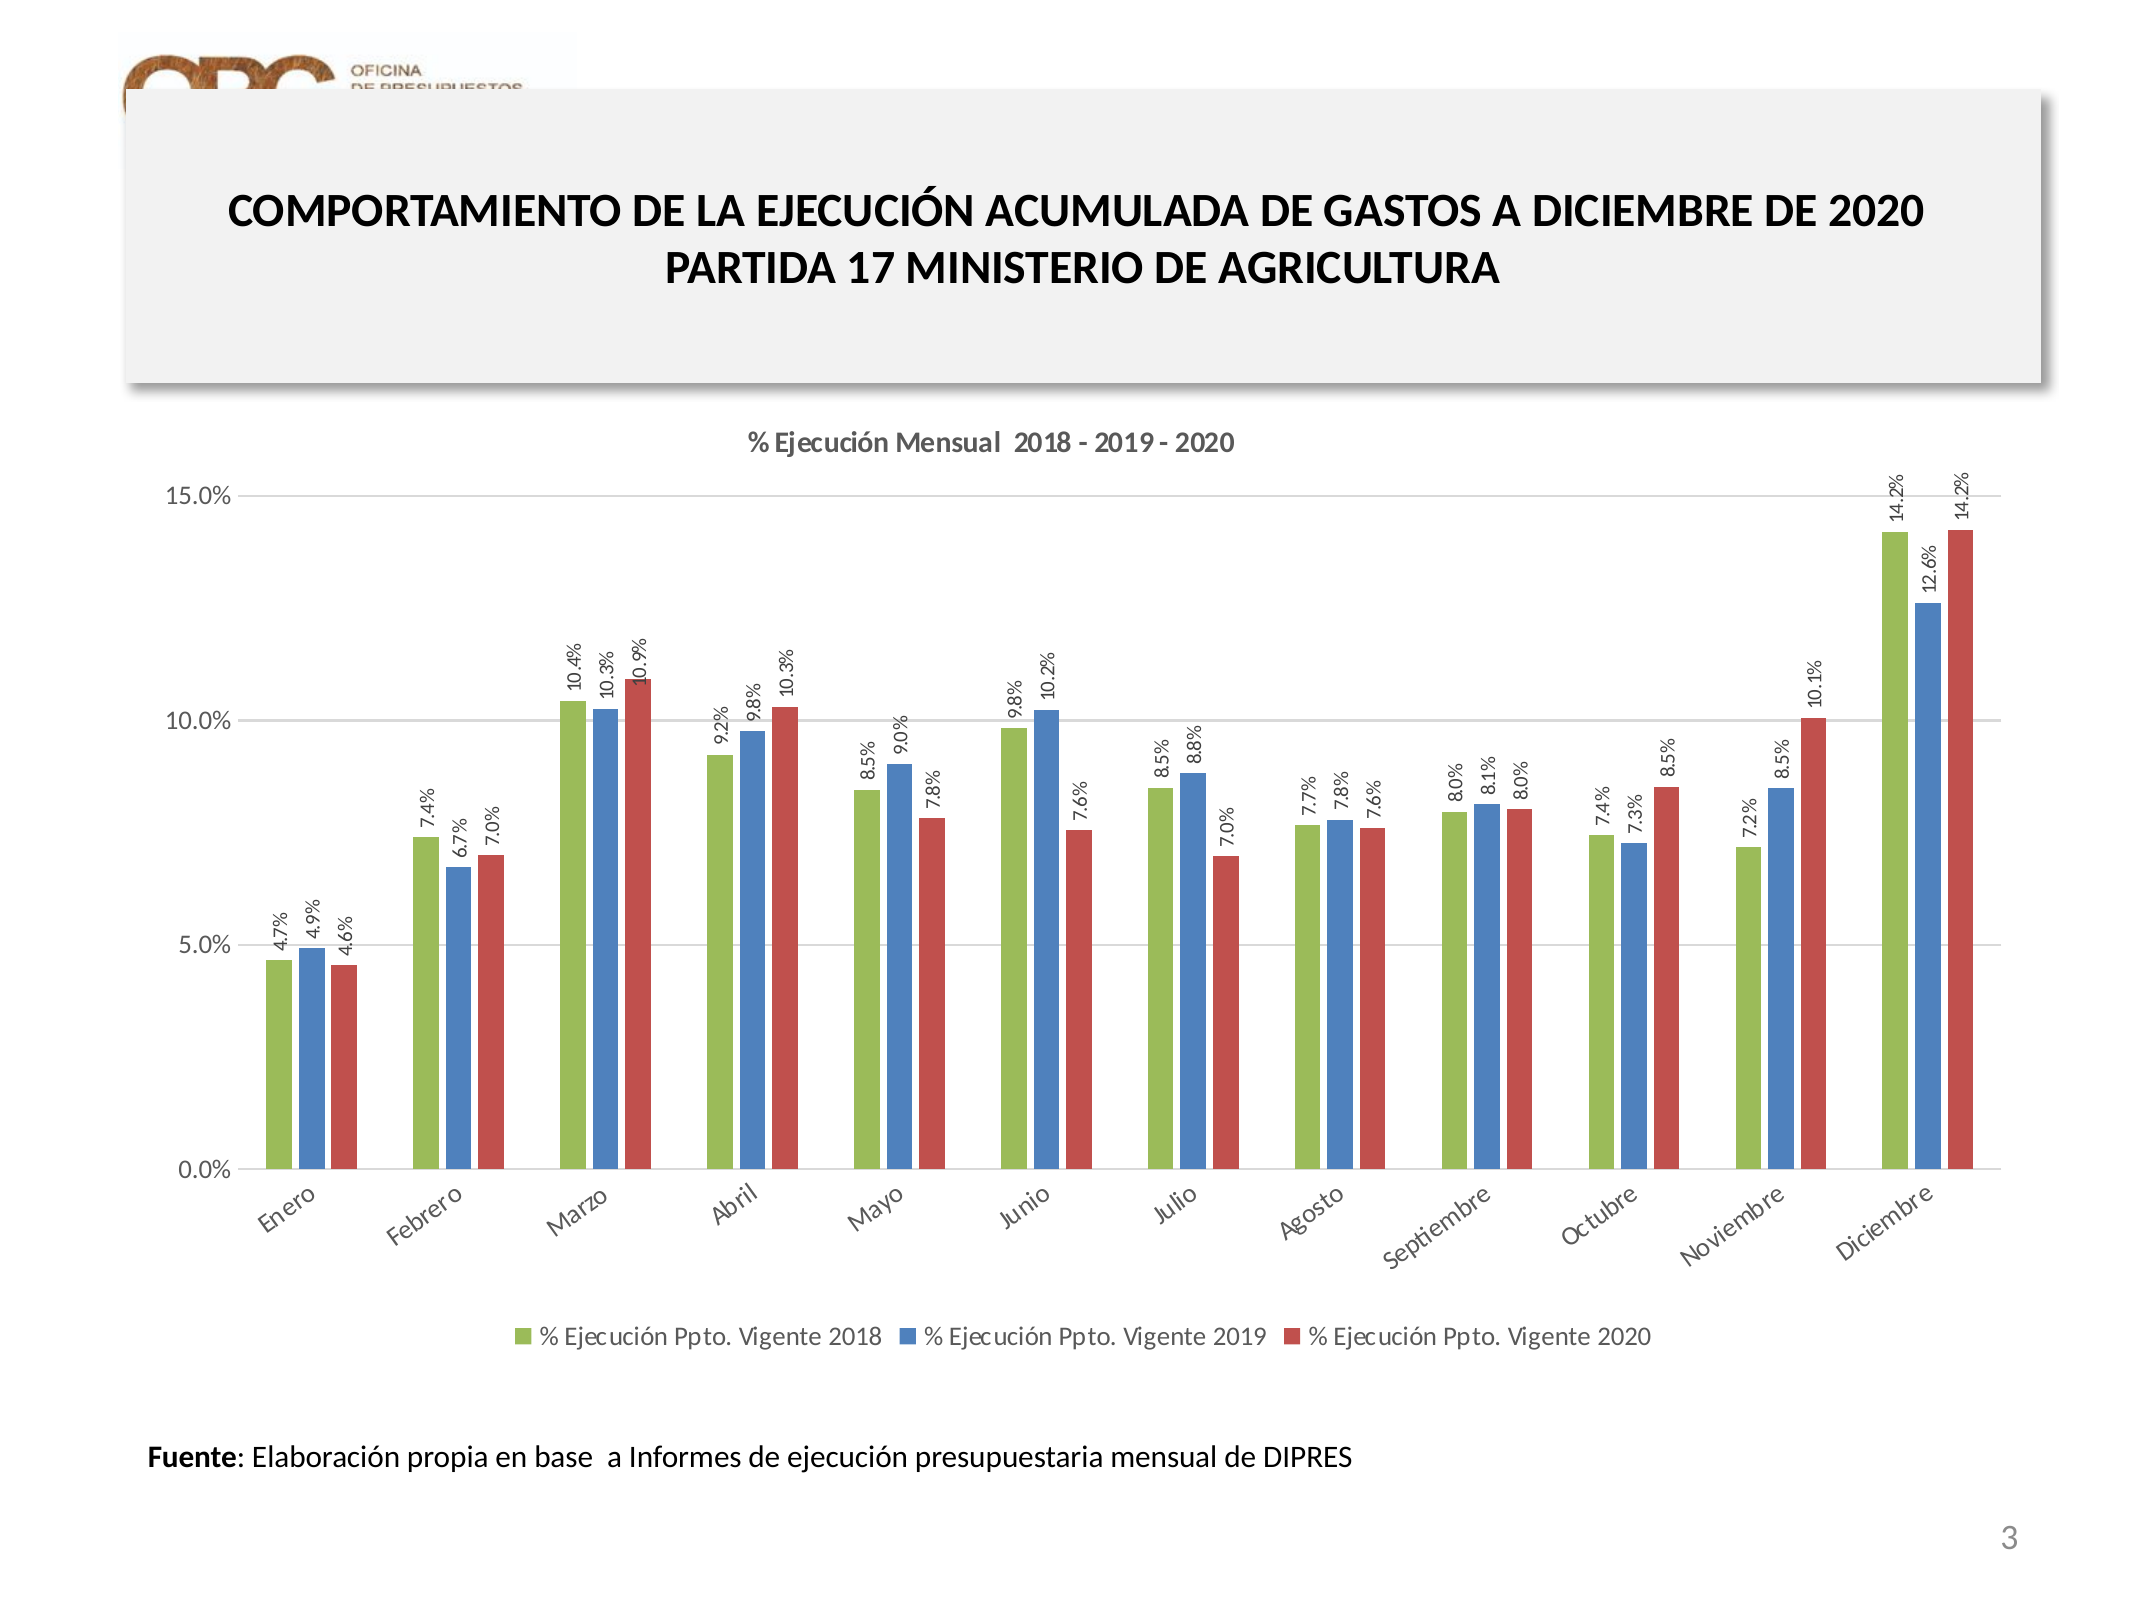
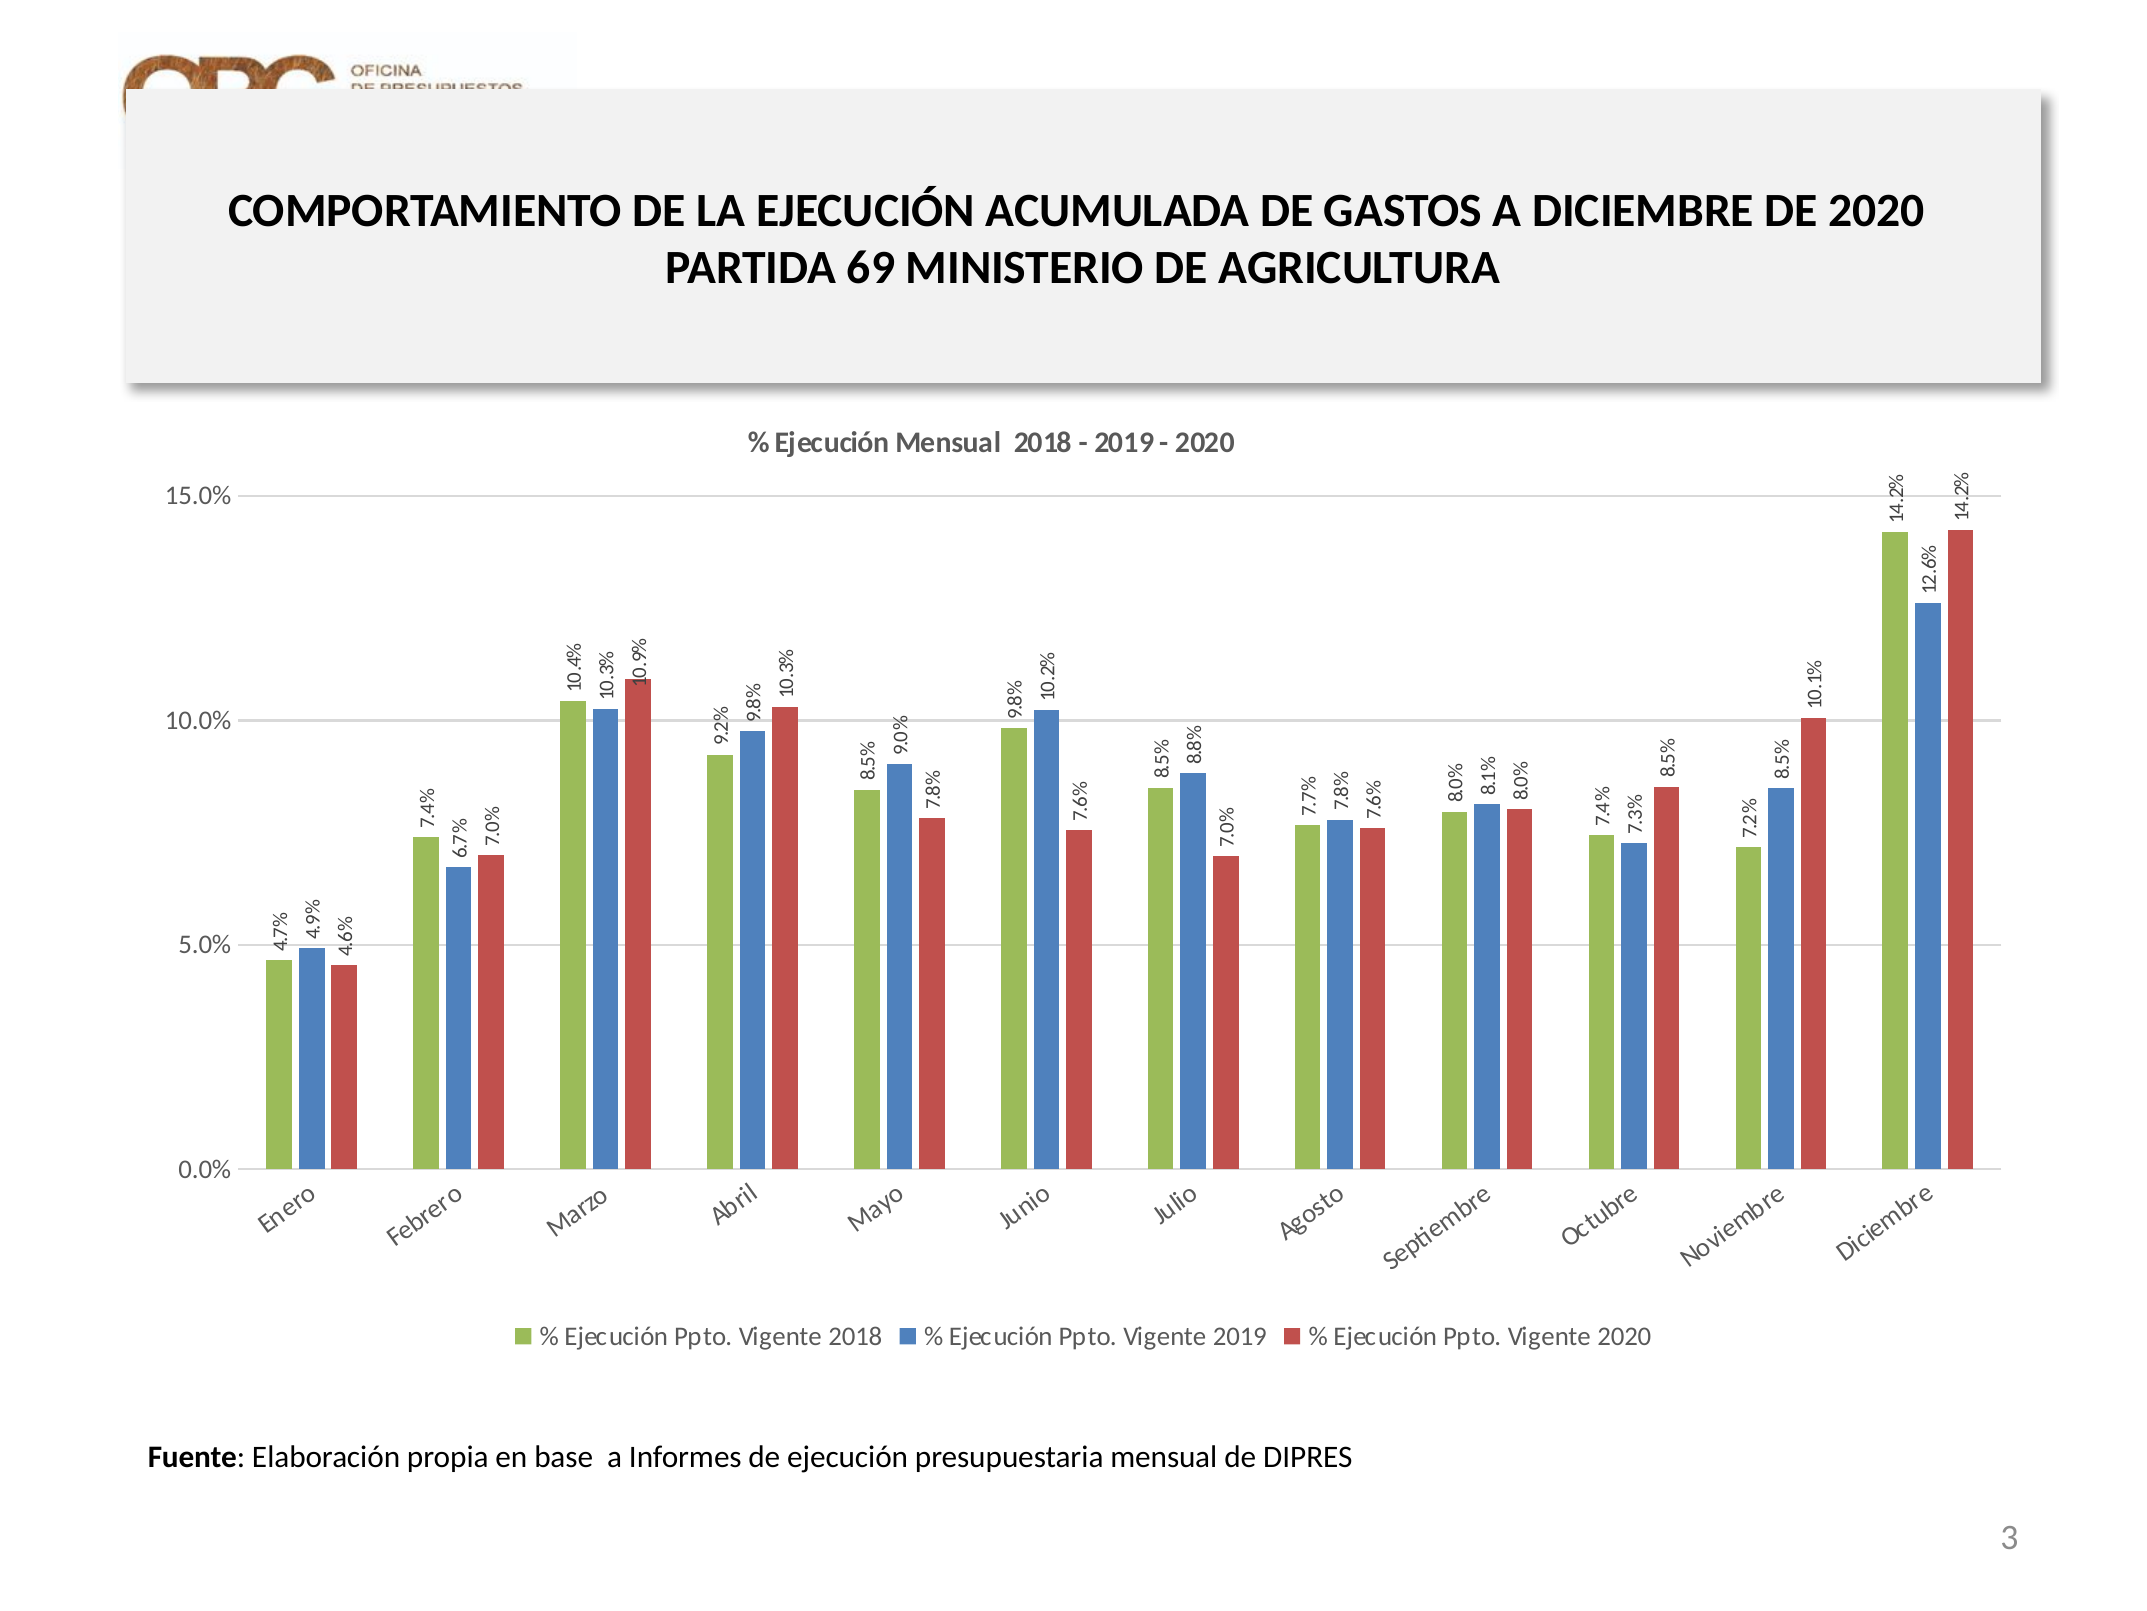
17: 17 -> 69
